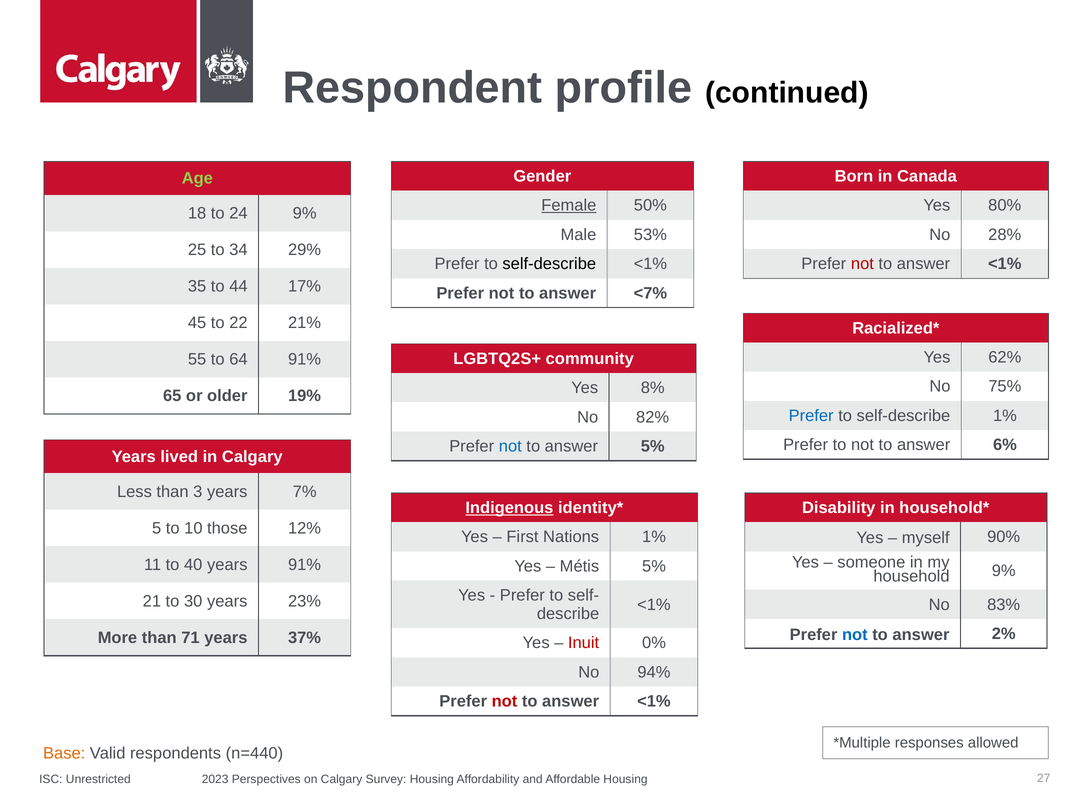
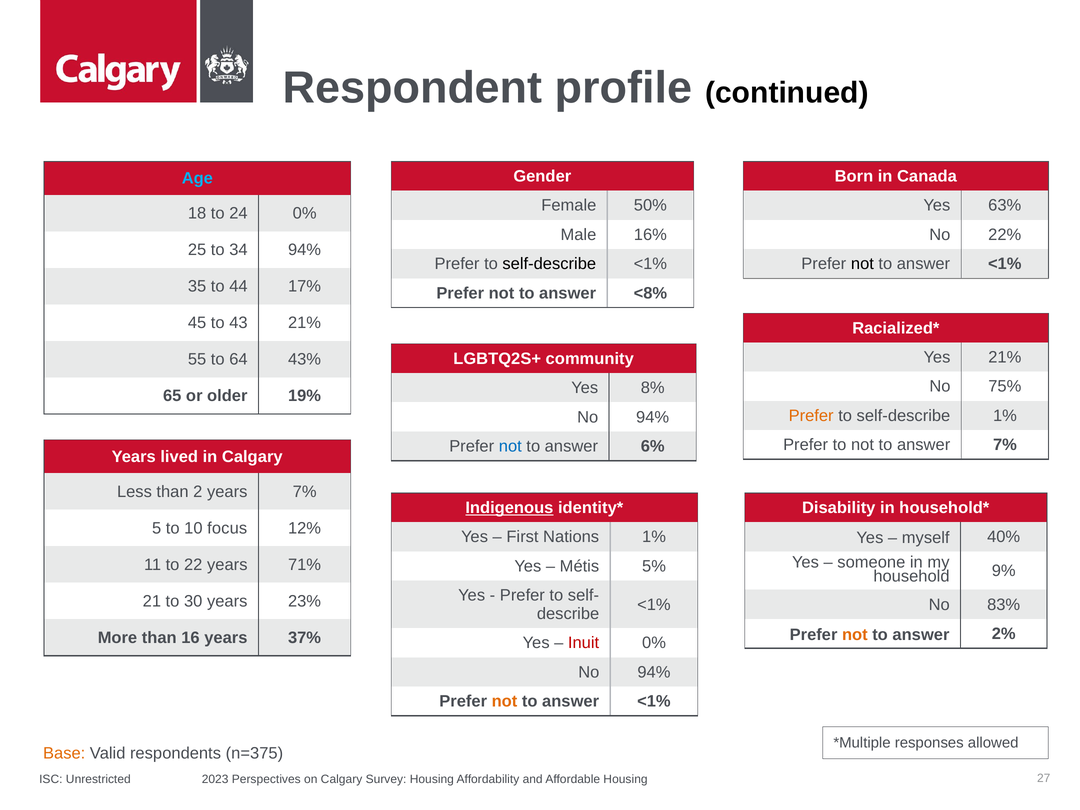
Age colour: light green -> light blue
Female underline: present -> none
80%: 80% -> 63%
24 9%: 9% -> 0%
53%: 53% -> 16%
28%: 28% -> 22%
34 29%: 29% -> 94%
not at (862, 264) colour: red -> black
<7%: <7% -> <8%
22: 22 -> 43
Yes 62%: 62% -> 21%
64 91%: 91% -> 43%
Prefer at (811, 416) colour: blue -> orange
82% at (653, 417): 82% -> 94%
answer 6%: 6% -> 7%
answer 5%: 5% -> 6%
3: 3 -> 2
those: those -> focus
90%: 90% -> 40%
40: 40 -> 22
years 91%: 91% -> 71%
not at (855, 635) colour: blue -> orange
71: 71 -> 16
not at (504, 701) colour: red -> orange
n=440: n=440 -> n=375
